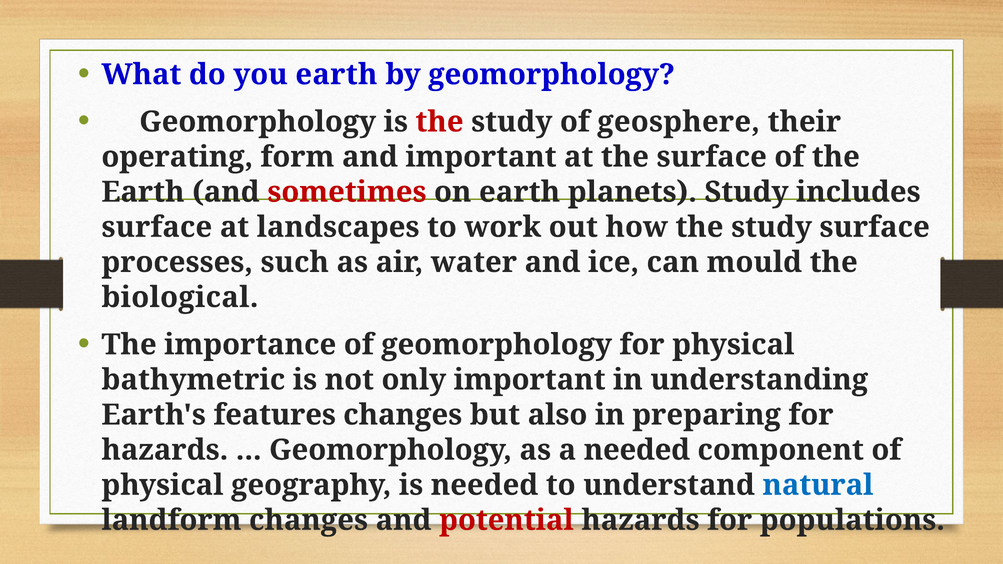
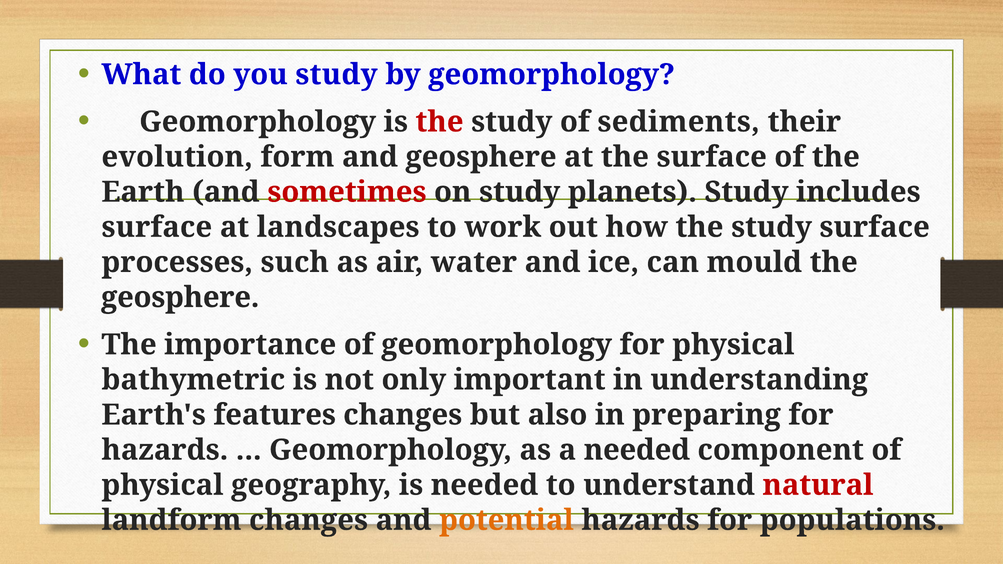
you earth: earth -> study
geosphere: geosphere -> sediments
operating: operating -> evolution
and important: important -> geosphere
on earth: earth -> study
biological at (180, 297): biological -> geosphere
natural colour: blue -> red
potential colour: red -> orange
